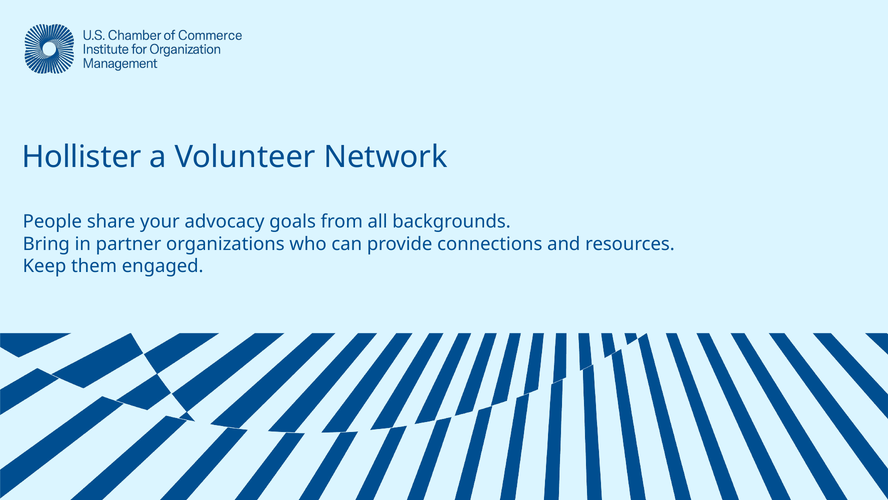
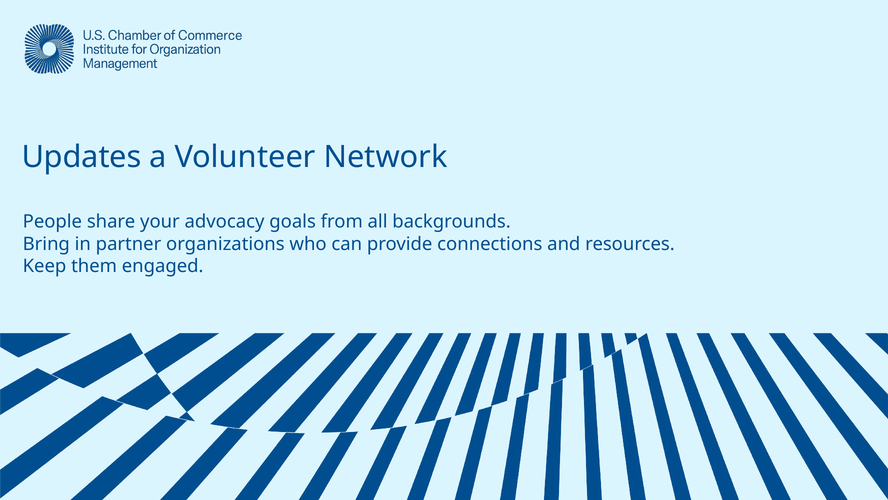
Hollister: Hollister -> Updates
